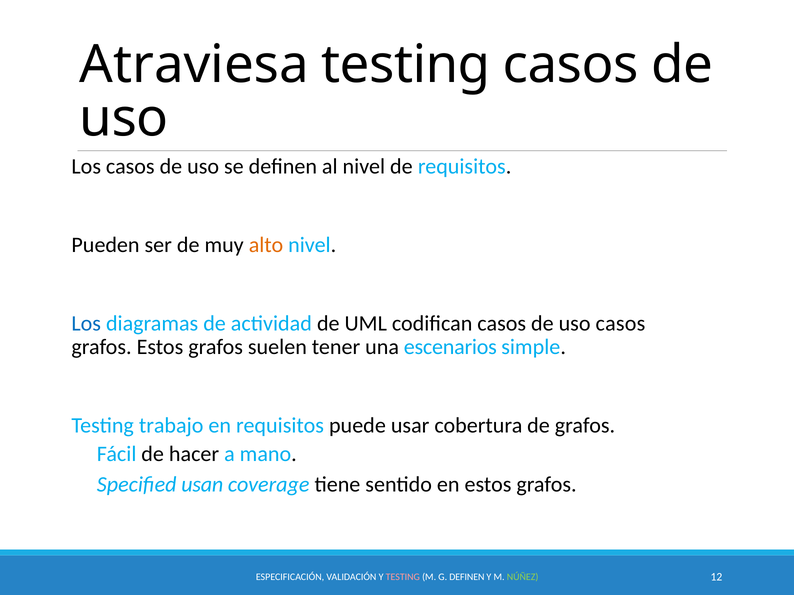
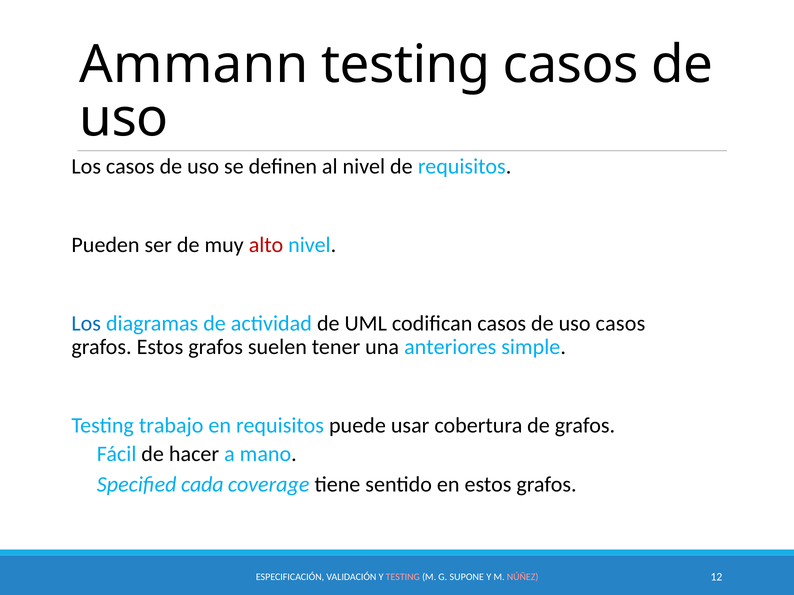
Atraviesa: Atraviesa -> Ammann
alto colour: orange -> red
escenarios: escenarios -> anteriores
usan: usan -> cada
G DEFINEN: DEFINEN -> SUPONE
NÚÑEZ colour: light green -> pink
